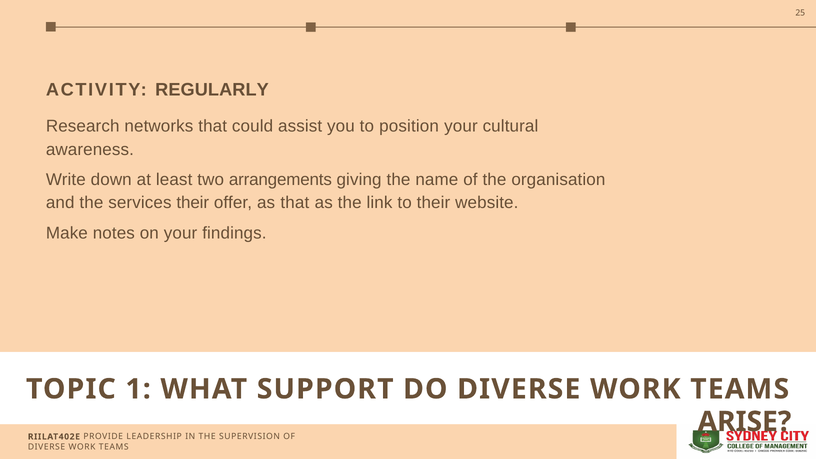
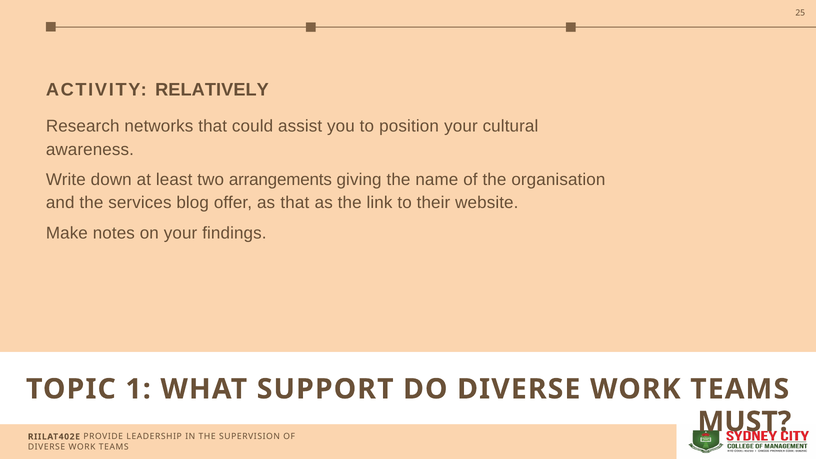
REGULARLY: REGULARLY -> RELATIVELY
services their: their -> blog
ARISE: ARISE -> MUST
